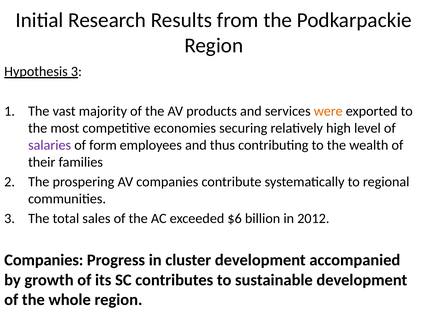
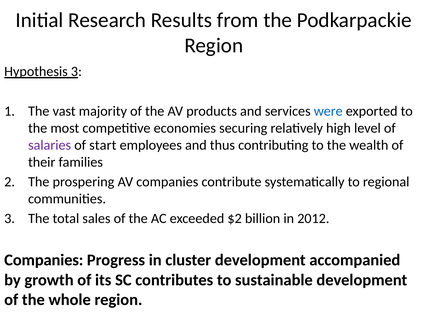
were colour: orange -> blue
form: form -> start
$6: $6 -> $2
